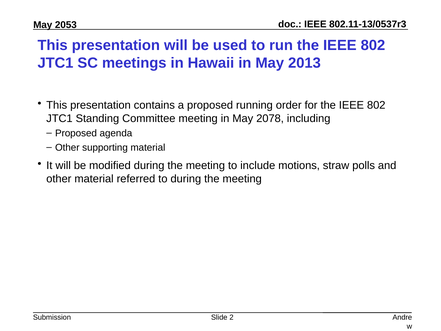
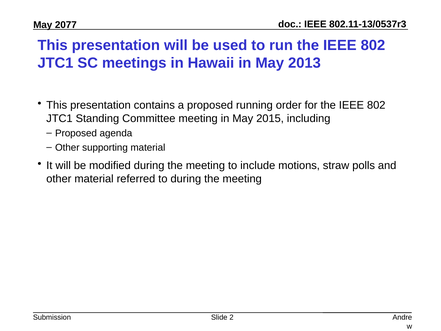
2053: 2053 -> 2077
2078: 2078 -> 2015
